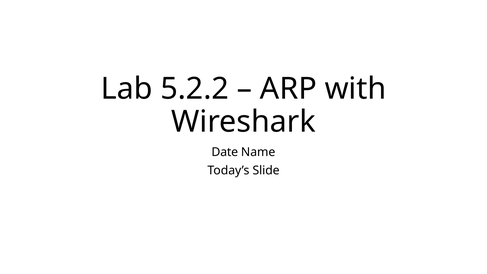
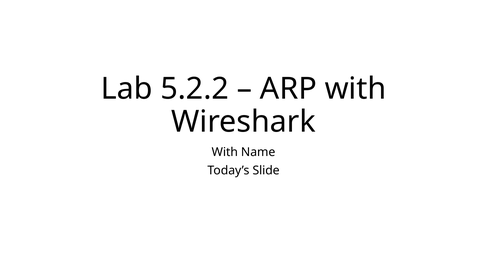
Date at (225, 152): Date -> With
